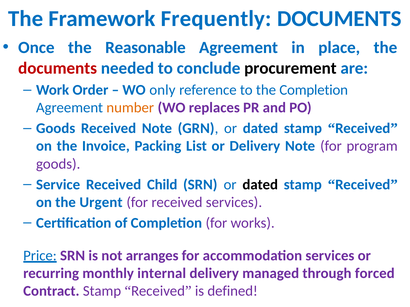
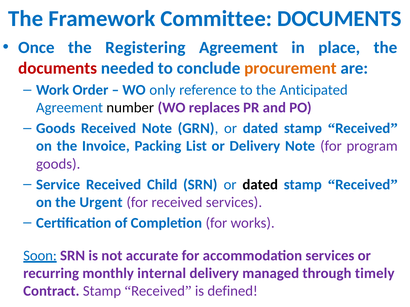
Frequently: Frequently -> Committee
Reasonable: Reasonable -> Registering
procurement colour: black -> orange
the Completion: Completion -> Anticipated
number colour: orange -> black
Price: Price -> Soon
arranges: arranges -> accurate
forced: forced -> timely
